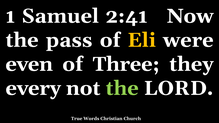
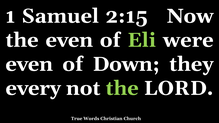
2:41: 2:41 -> 2:15
the pass: pass -> even
Eli colour: yellow -> light green
Three: Three -> Down
